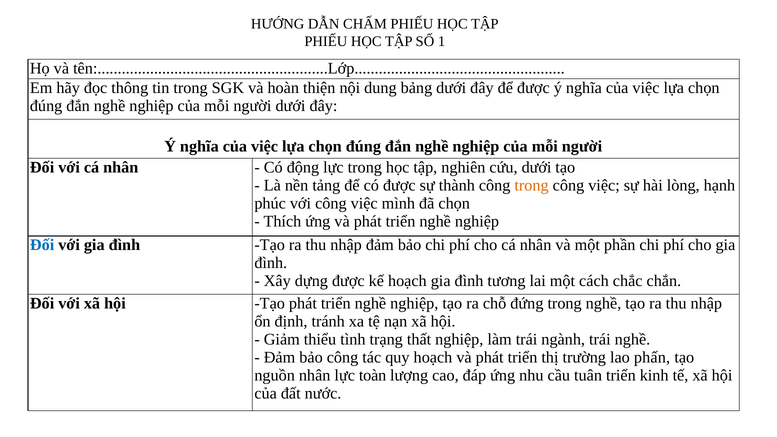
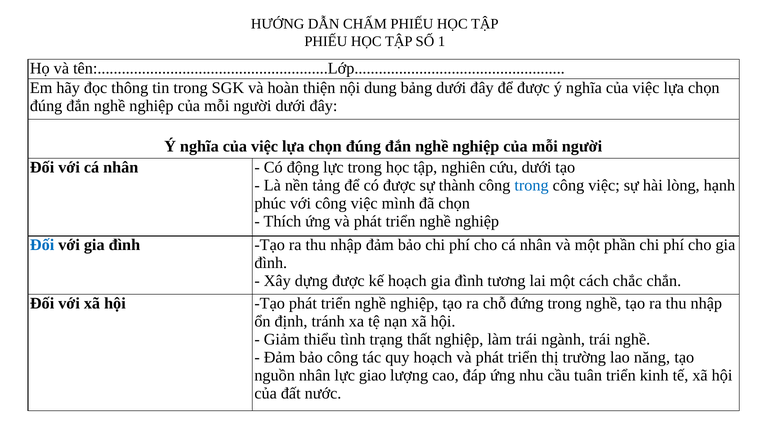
trong at (532, 185) colour: orange -> blue
phấn: phấn -> năng
toàn: toàn -> giao
